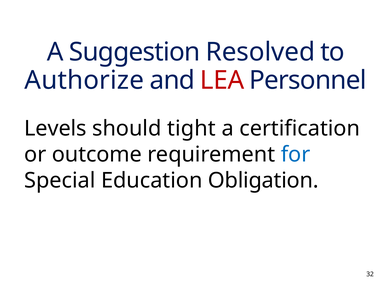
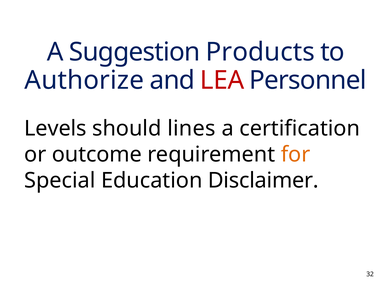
Resolved: Resolved -> Products
tight: tight -> lines
for colour: blue -> orange
Obligation: Obligation -> Disclaimer
